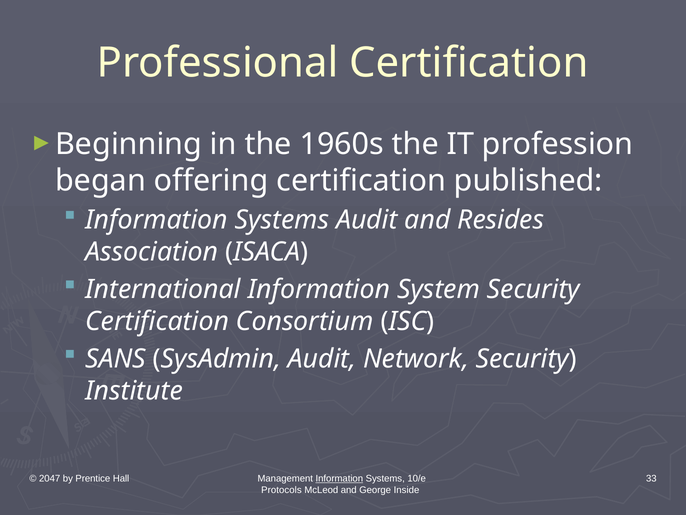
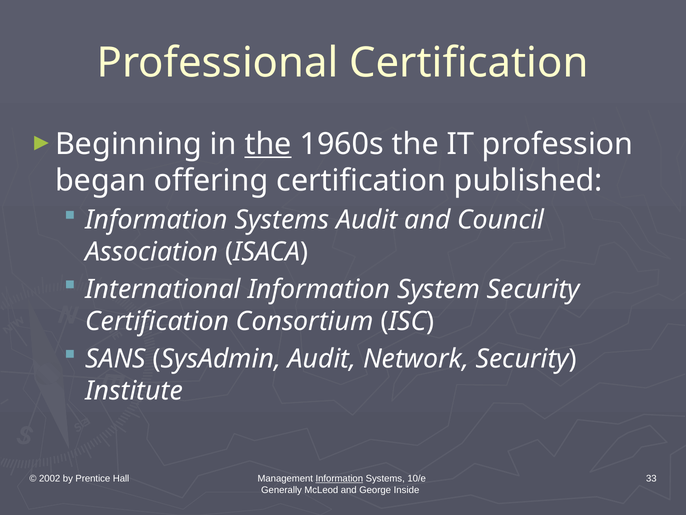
the at (268, 144) underline: none -> present
Resides: Resides -> Council
2047: 2047 -> 2002
Protocols: Protocols -> Generally
